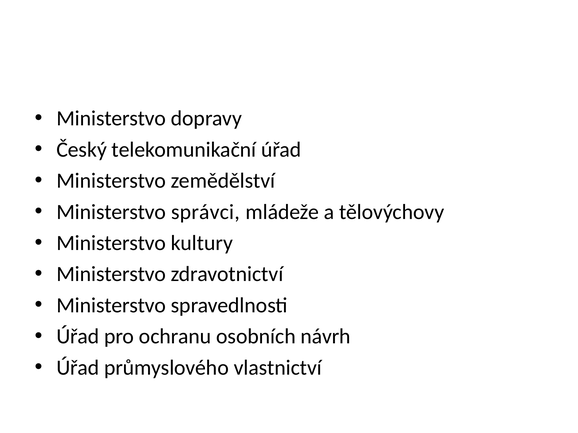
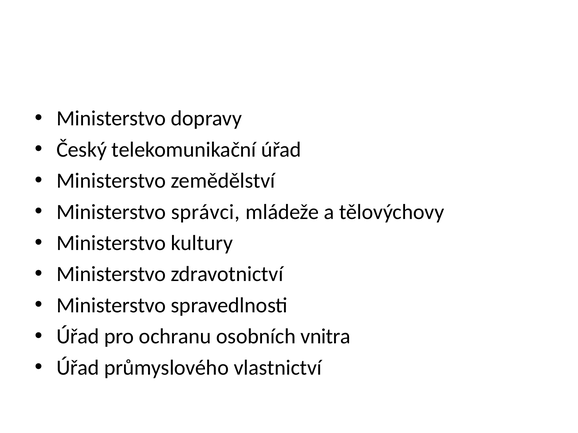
návrh: návrh -> vnitra
